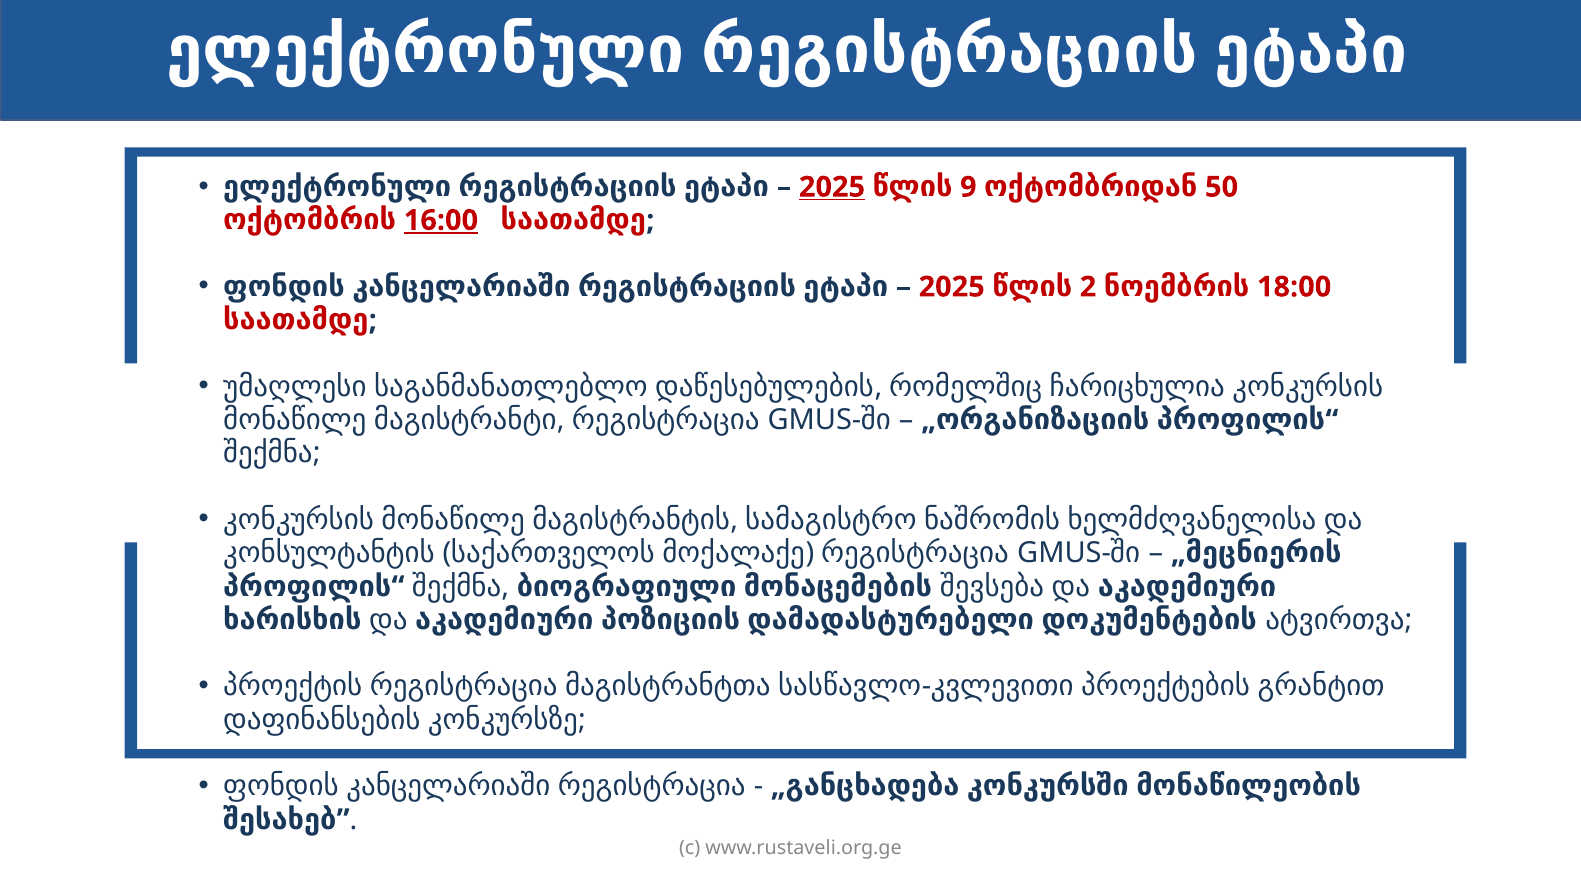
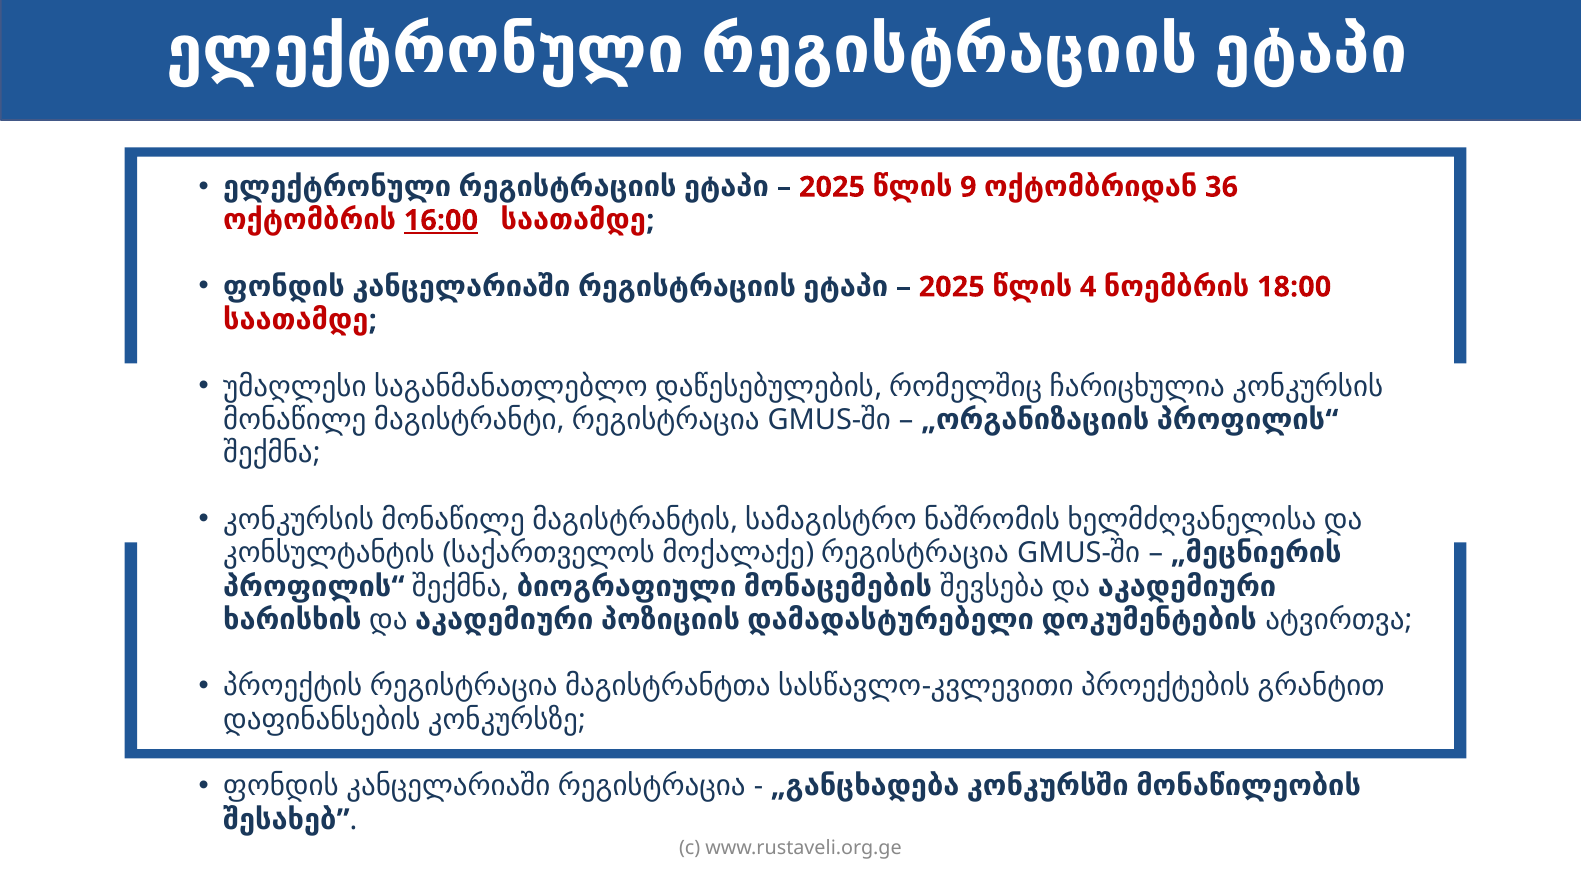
2025 at (832, 187) underline: present -> none
50: 50 -> 36
2: 2 -> 4
